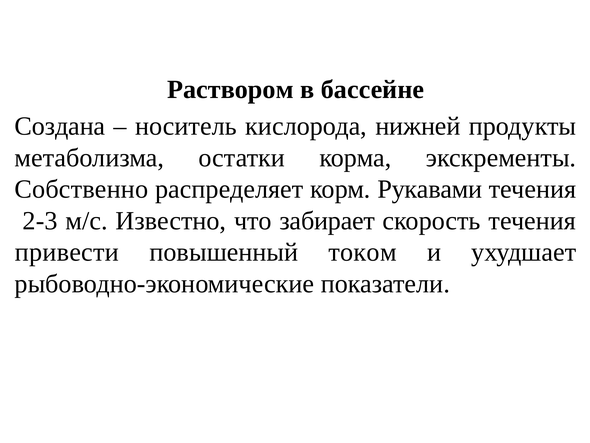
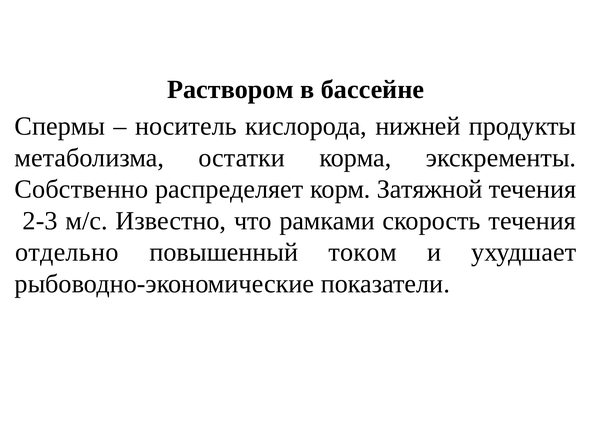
Создана: Создана -> Спермы
Рукавами: Рукавами -> Затяжной
забирает: забирает -> рамками
привести: привести -> отдельно
